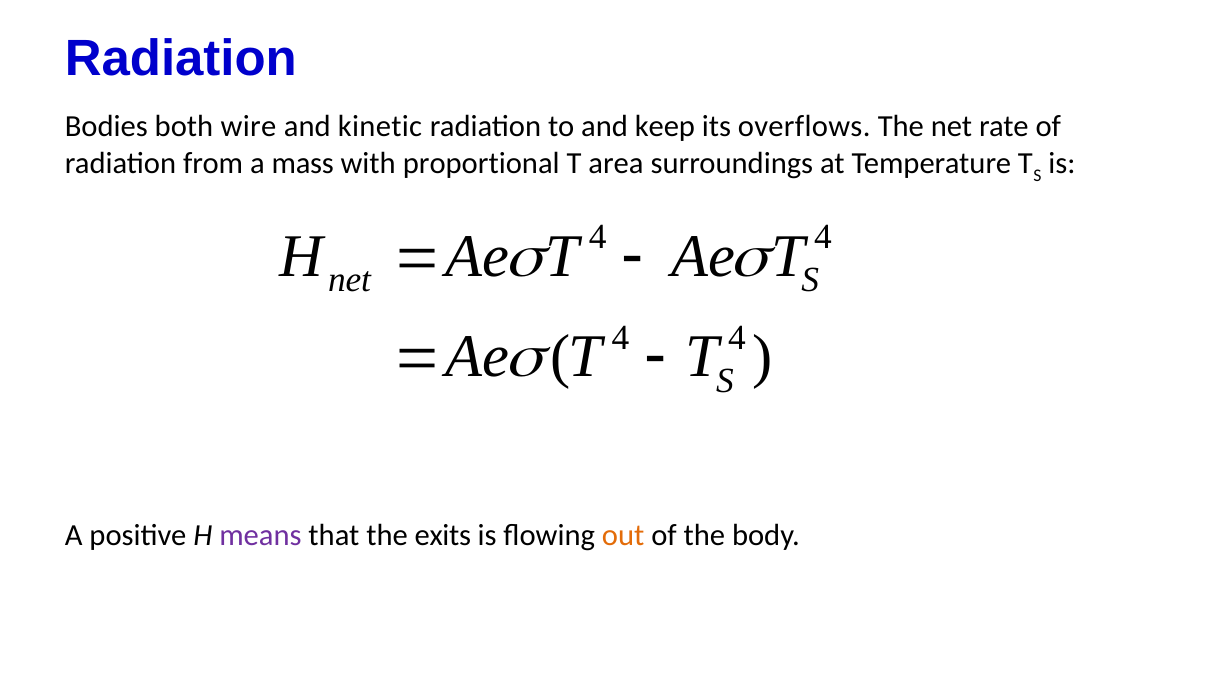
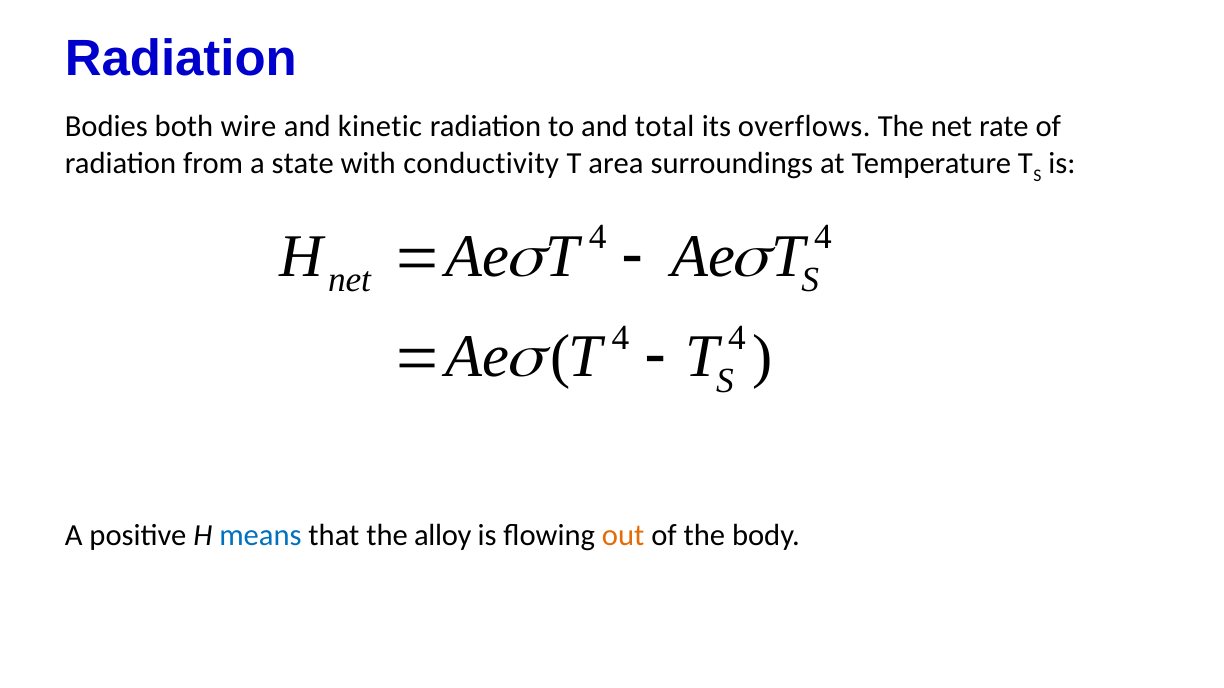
keep: keep -> total
mass: mass -> state
proportional: proportional -> conductivity
means colour: purple -> blue
exits: exits -> alloy
